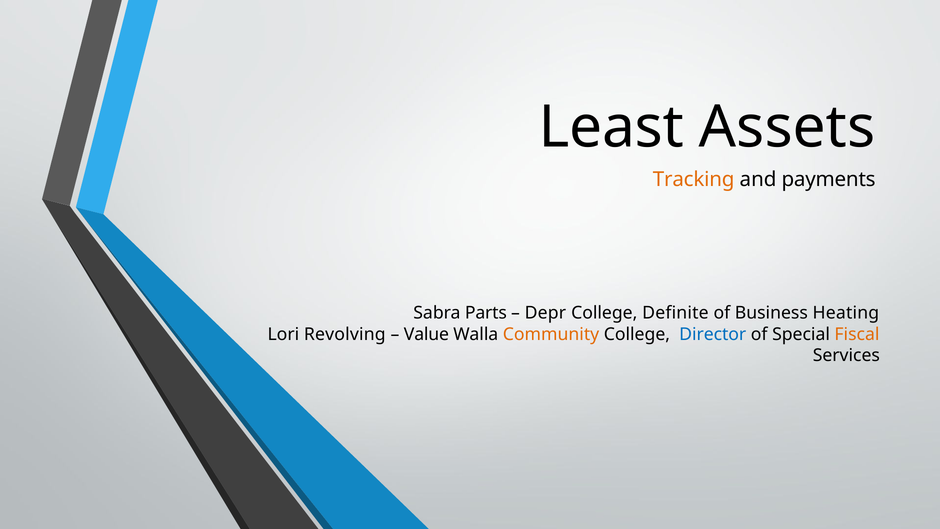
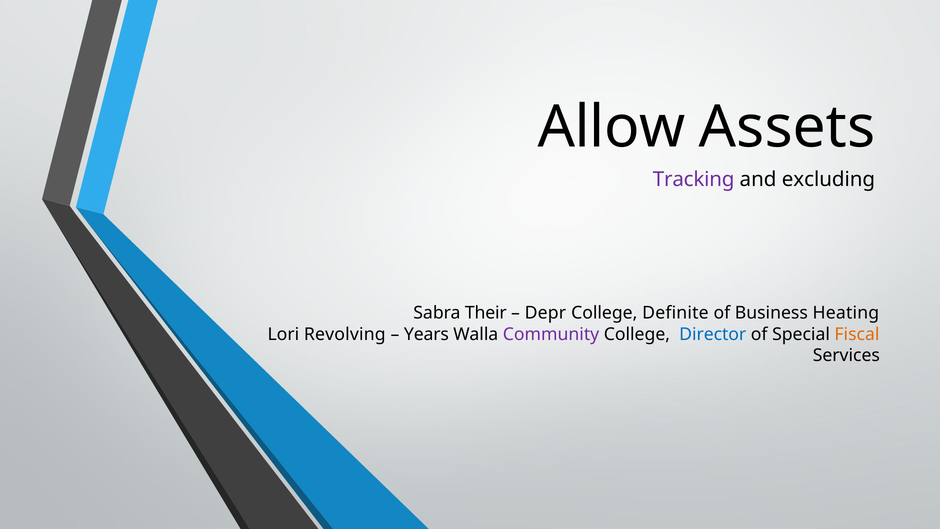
Least: Least -> Allow
Tracking colour: orange -> purple
payments: payments -> excluding
Parts: Parts -> Their
Value: Value -> Years
Community colour: orange -> purple
